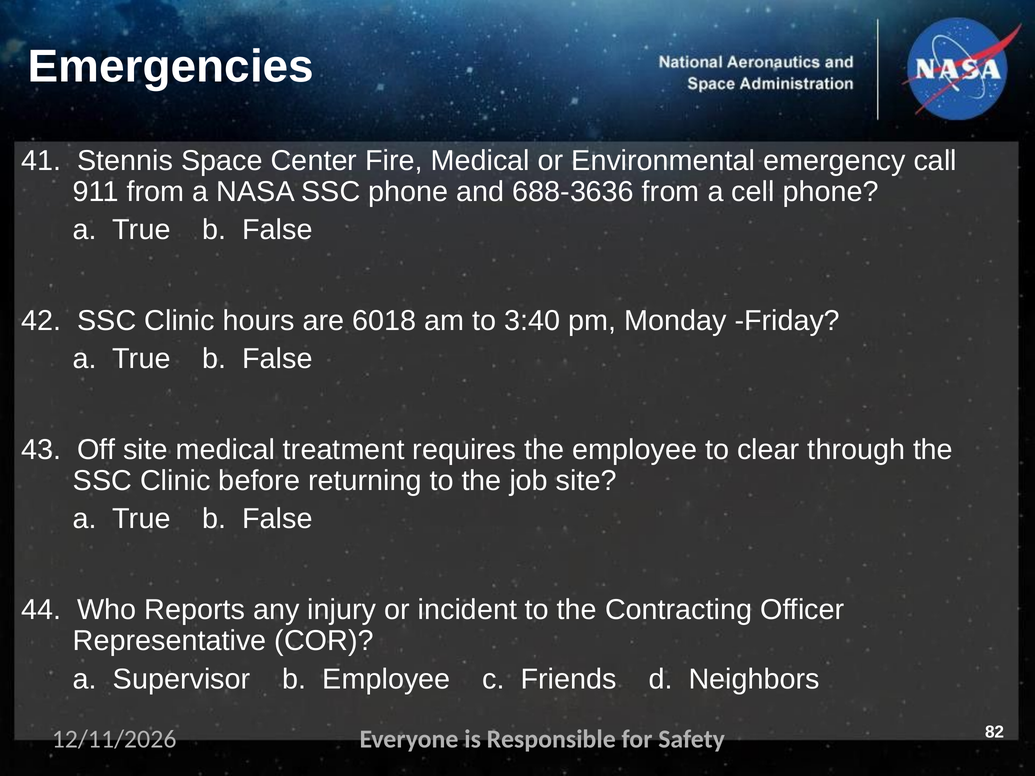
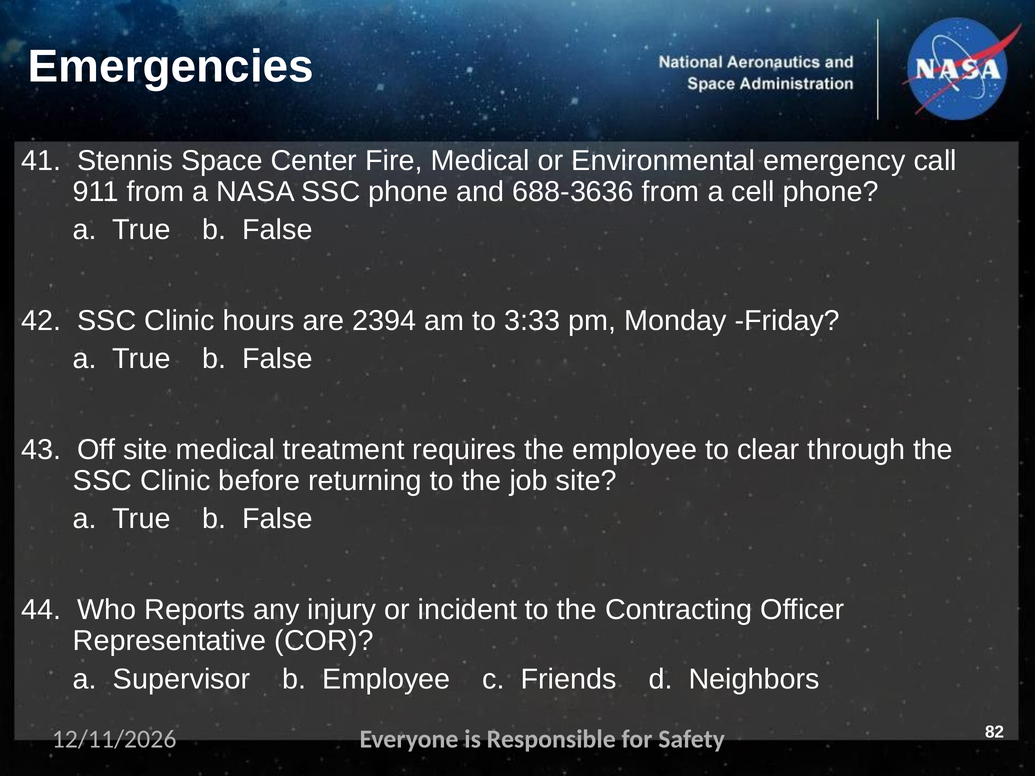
6018: 6018 -> 2394
3:40: 3:40 -> 3:33
